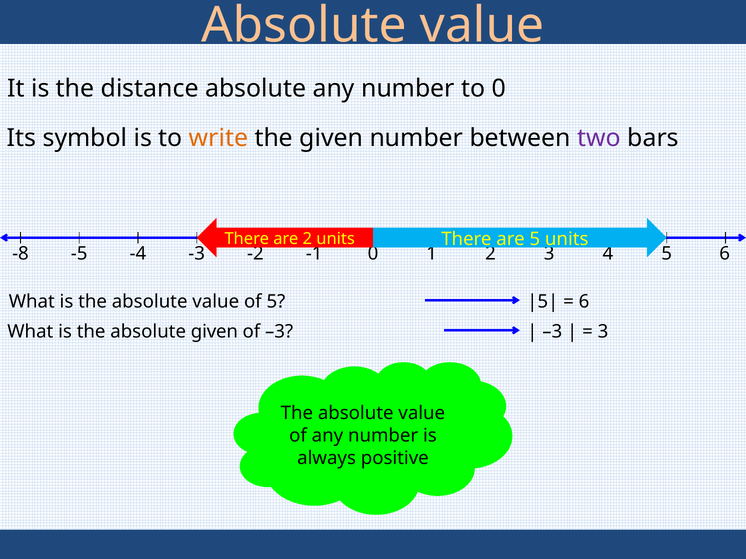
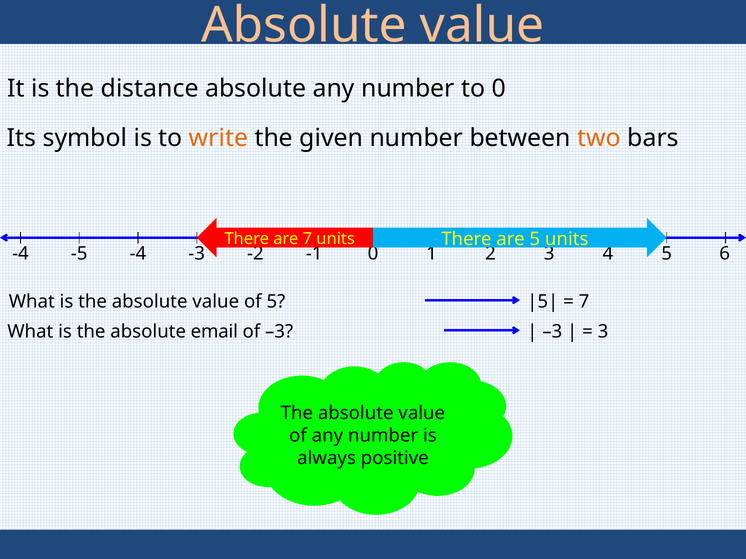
two colour: purple -> orange
are 2: 2 -> 7
-8 at (20, 254): -8 -> -4
6 at (584, 302): 6 -> 7
absolute given: given -> email
